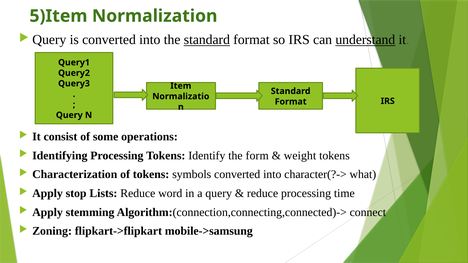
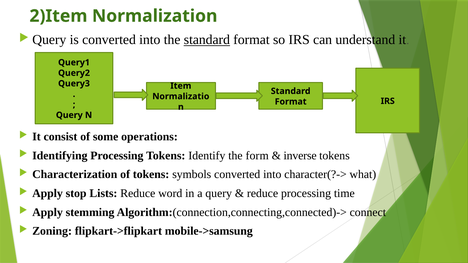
5)Item: 5)Item -> 2)Item
understand underline: present -> none
weight: weight -> inverse
